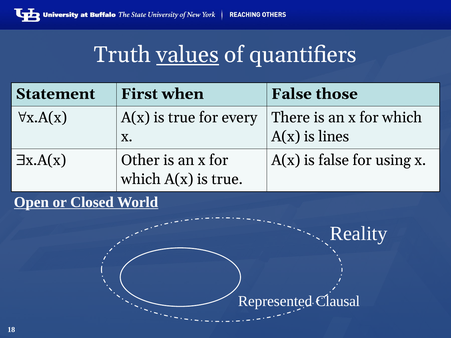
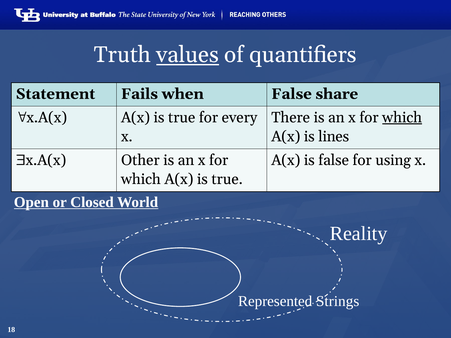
First: First -> Fails
those: those -> share
which at (402, 118) underline: none -> present
Clausal: Clausal -> Strings
